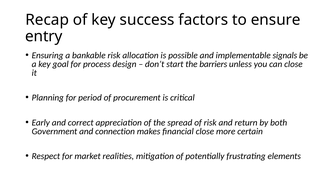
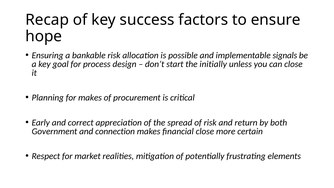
entry: entry -> hope
barriers: barriers -> initially
for period: period -> makes
